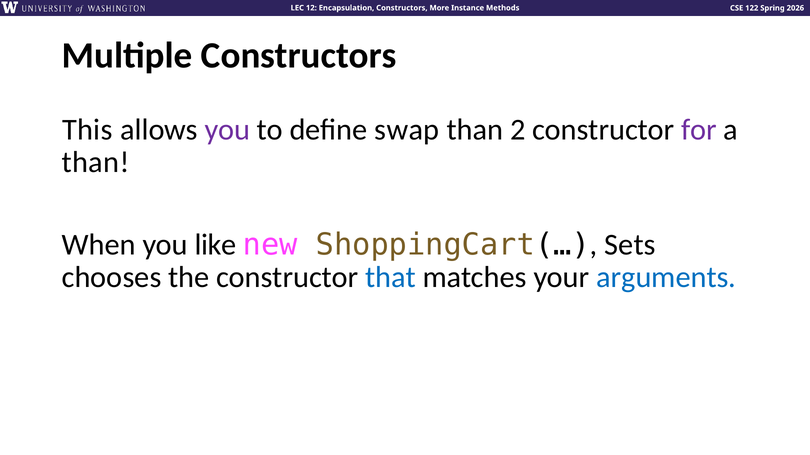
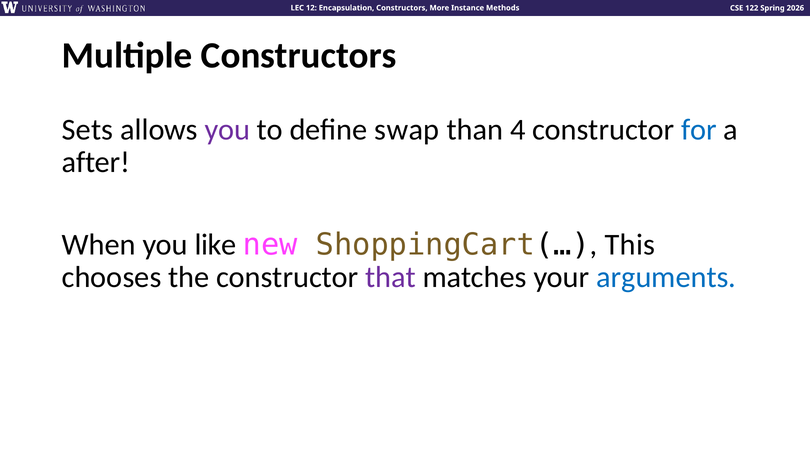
This: This -> Sets
2: 2 -> 4
for colour: purple -> blue
than at (96, 163): than -> after
Sets: Sets -> This
that colour: blue -> purple
